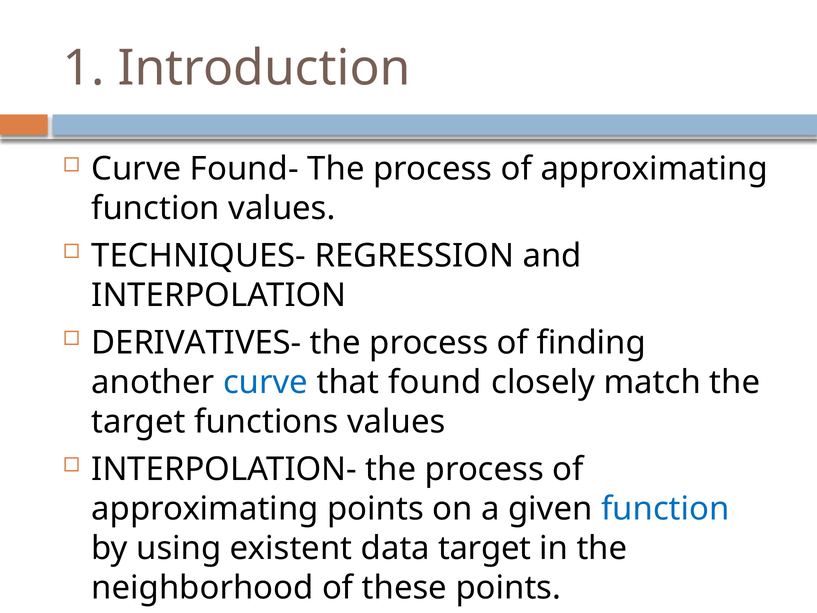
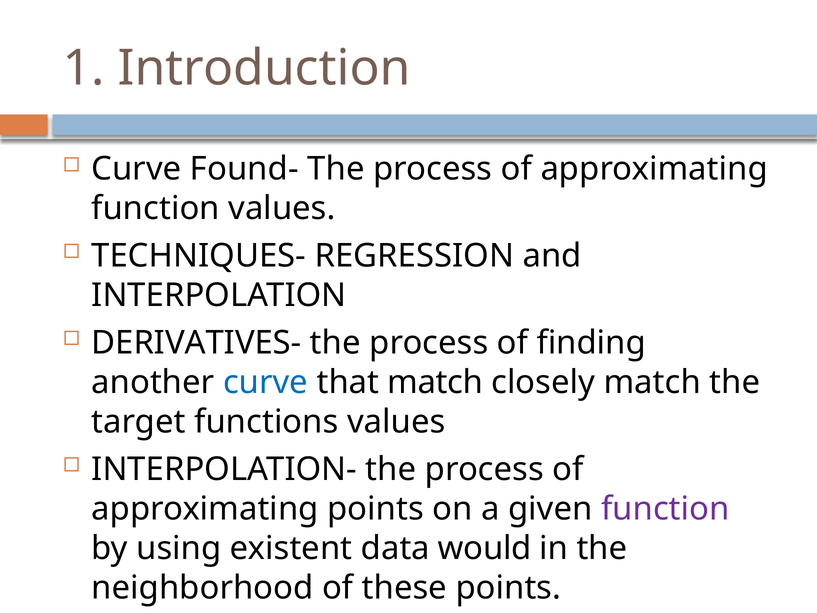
that found: found -> match
function at (665, 509) colour: blue -> purple
data target: target -> would
